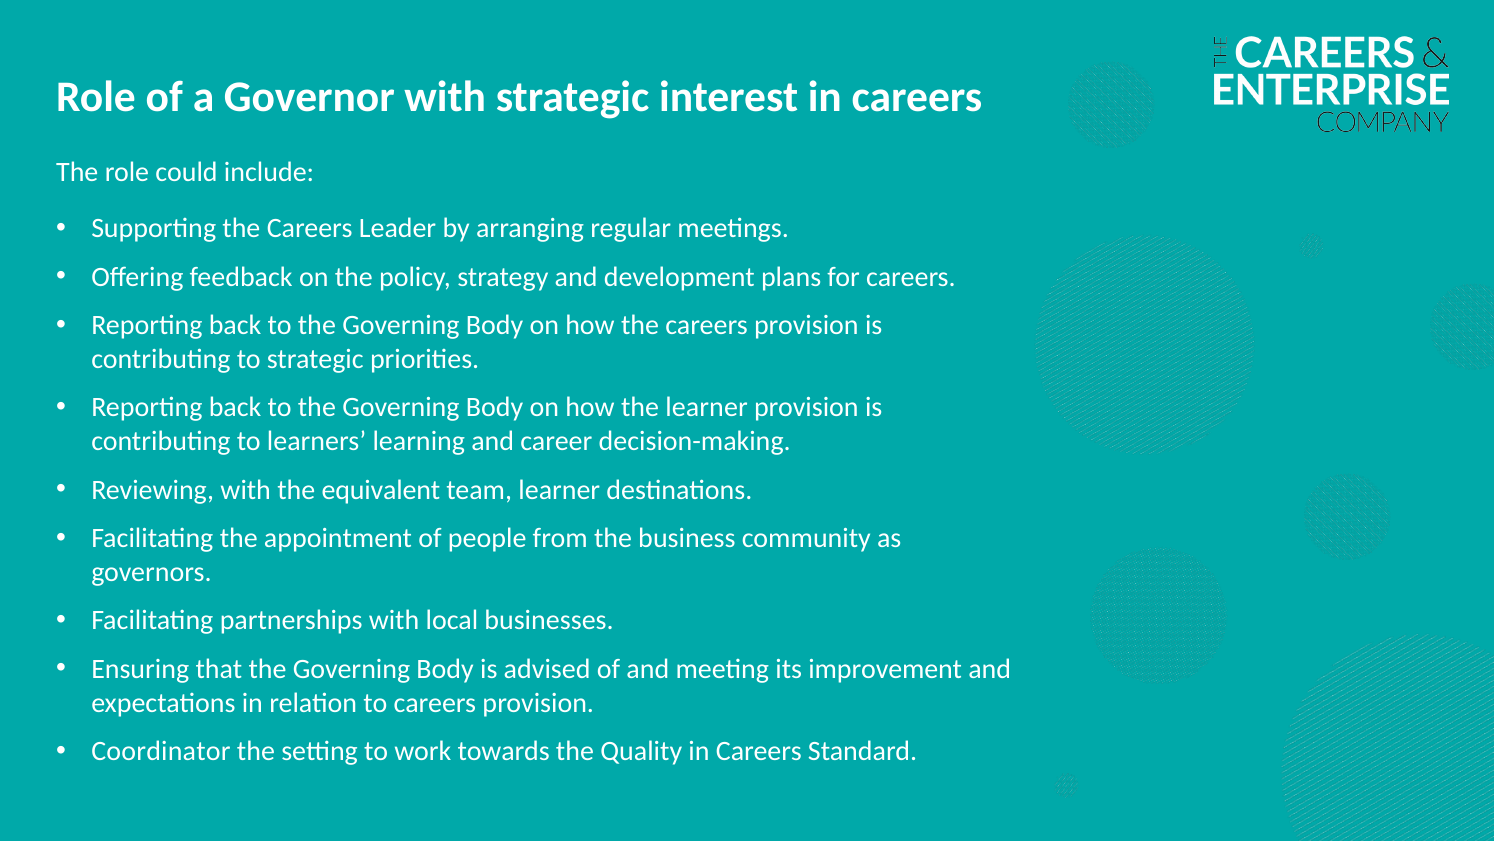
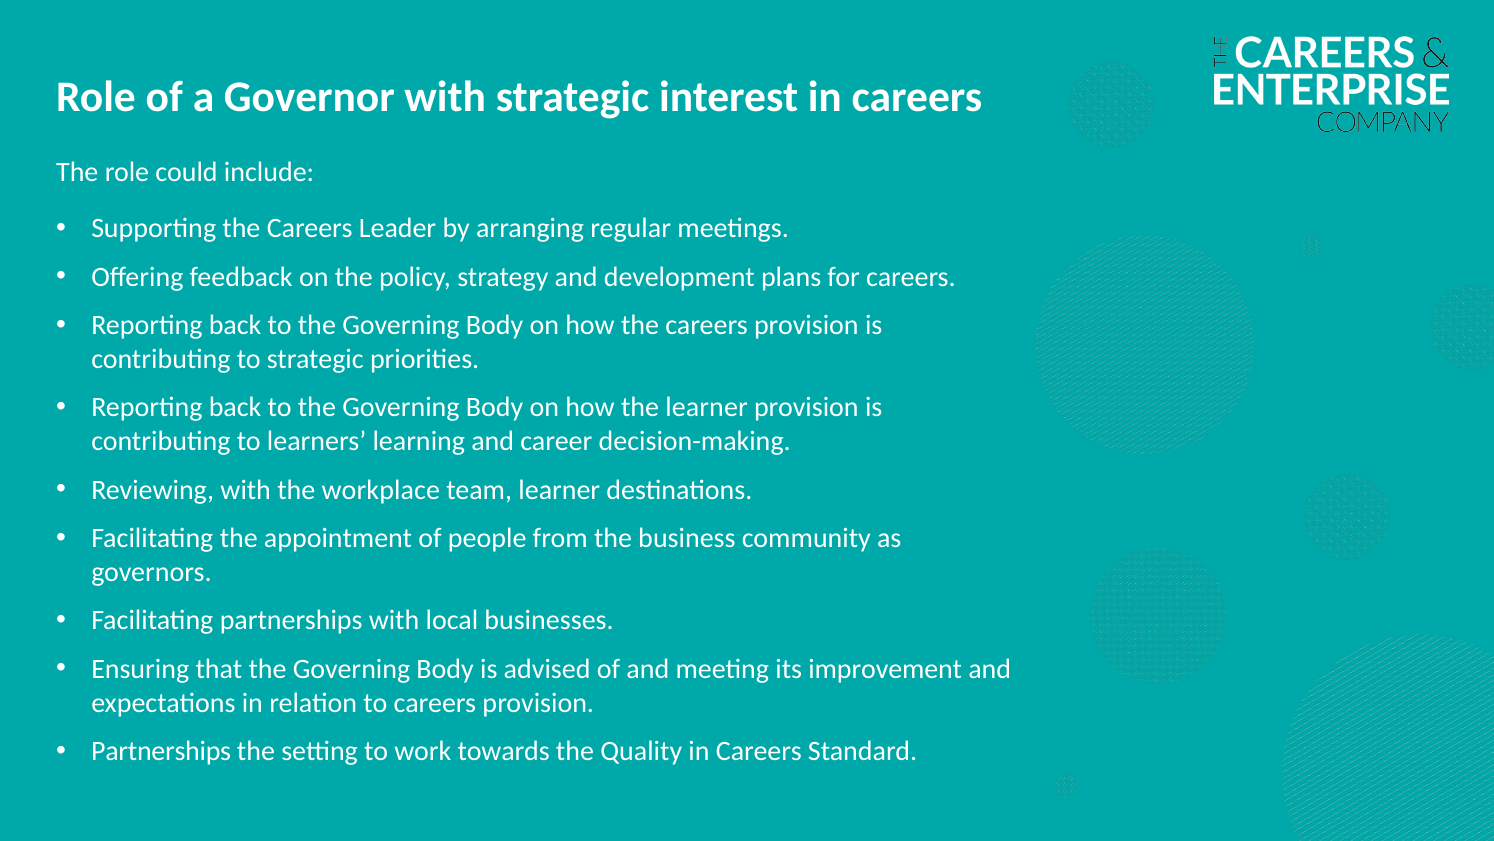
equivalent: equivalent -> workplace
Coordinator at (161, 751): Coordinator -> Partnerships
